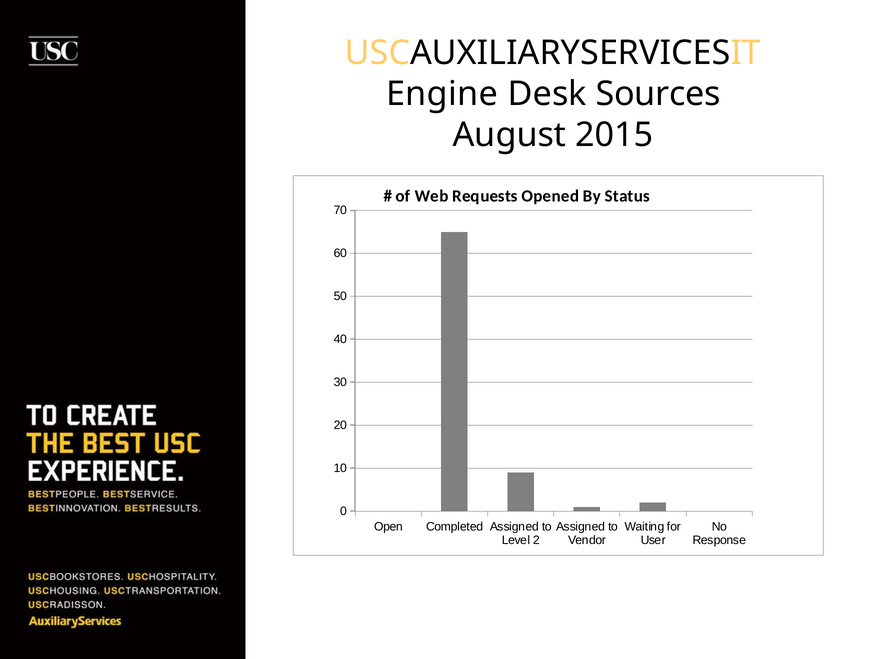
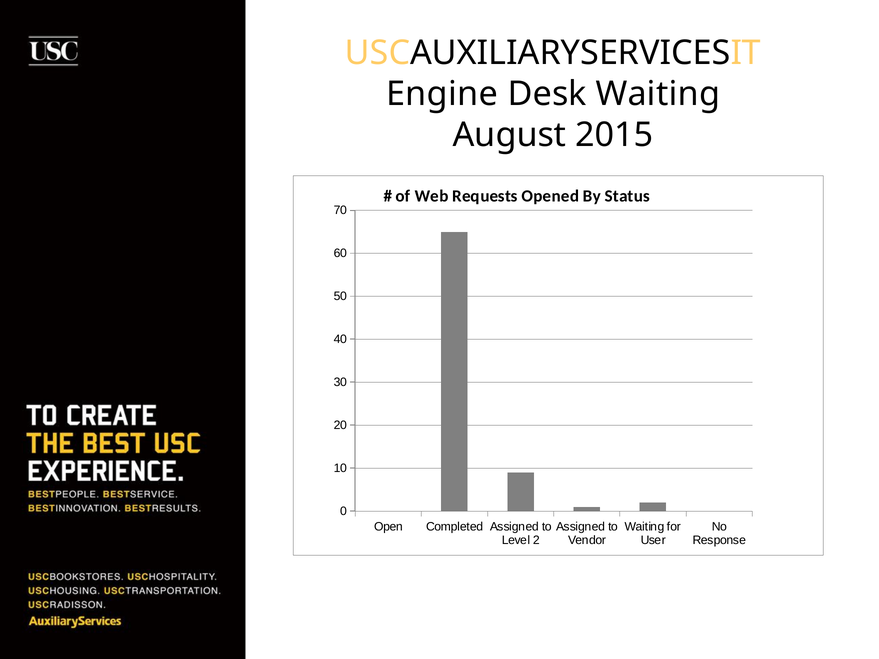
Desk Sources: Sources -> Waiting
